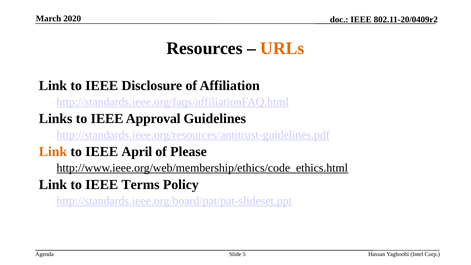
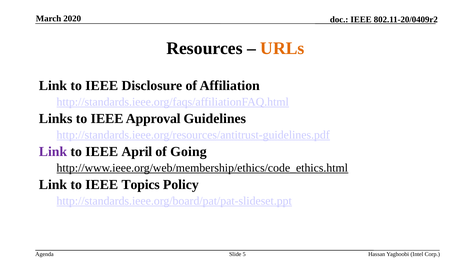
Link at (53, 152) colour: orange -> purple
Please: Please -> Going
Terms: Terms -> Topics
